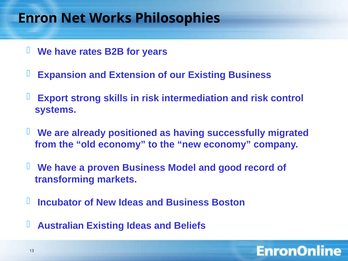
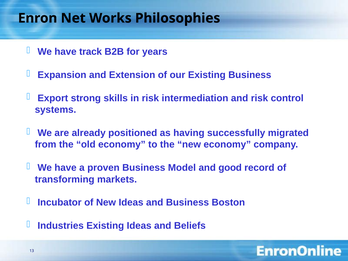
rates: rates -> track
Australian: Australian -> Industries
